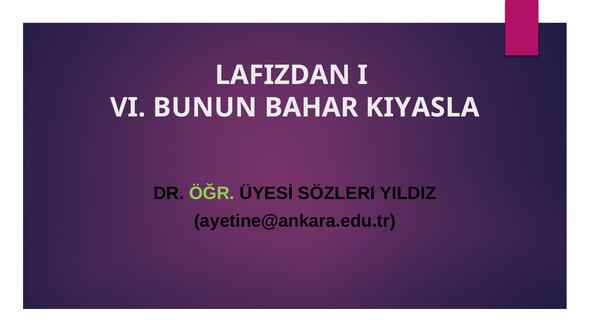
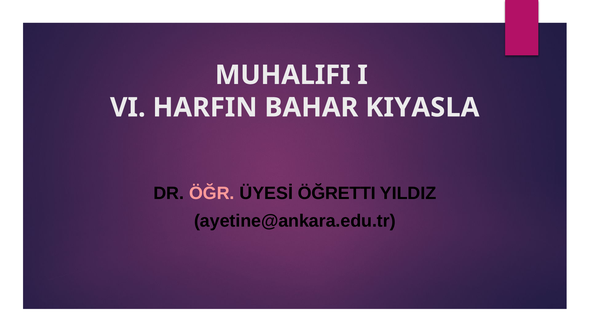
LAFIZDAN: LAFIZDAN -> MUHALIFI
BUNUN: BUNUN -> HARFIN
ÖĞR colour: light green -> pink
SÖZLERI: SÖZLERI -> ÖĞRETTI
